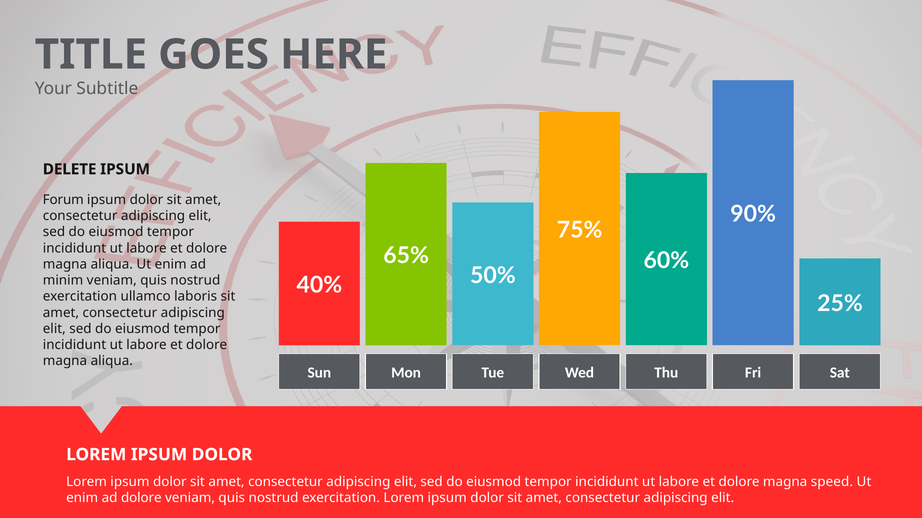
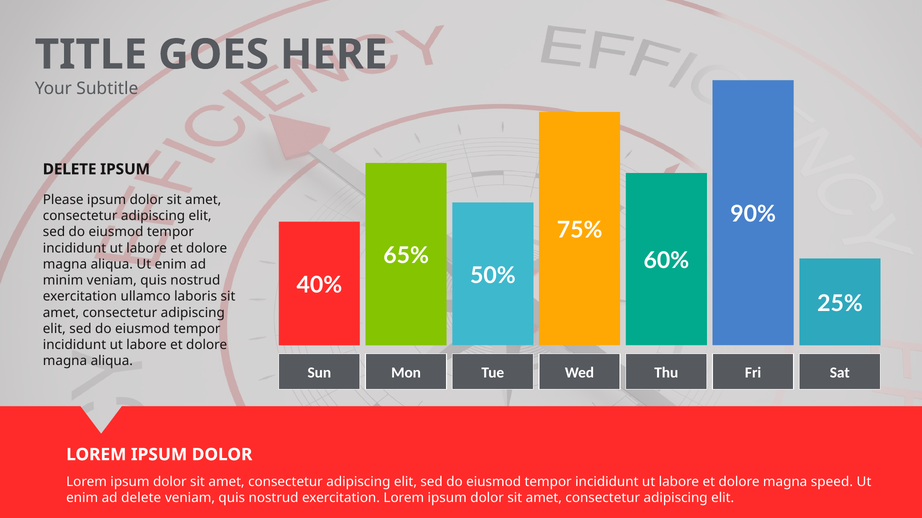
Forum: Forum -> Please
ad dolore: dolore -> delete
